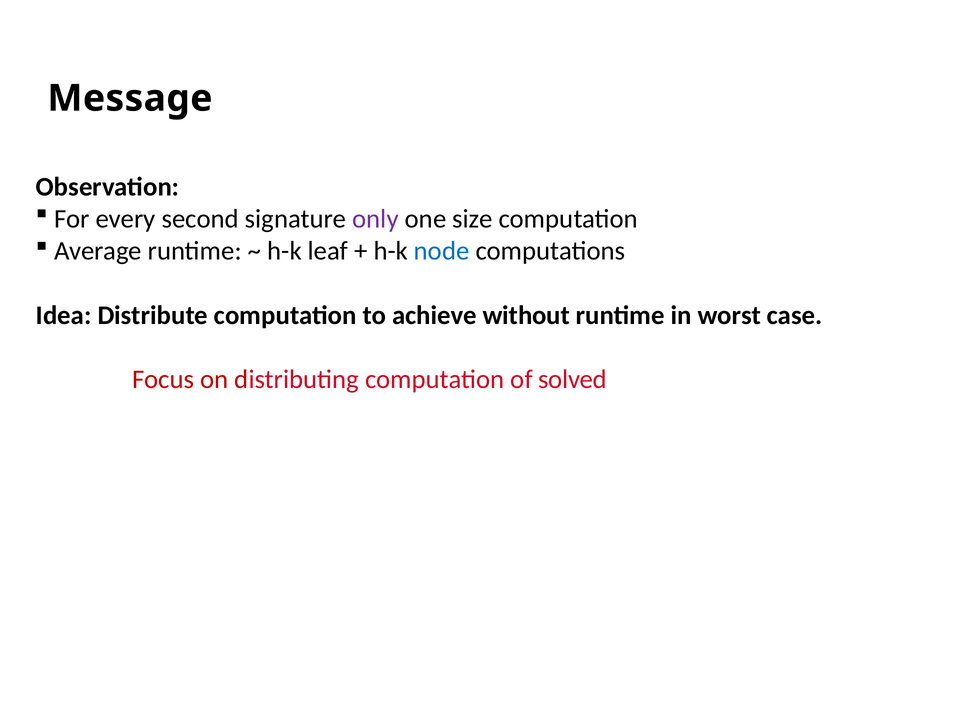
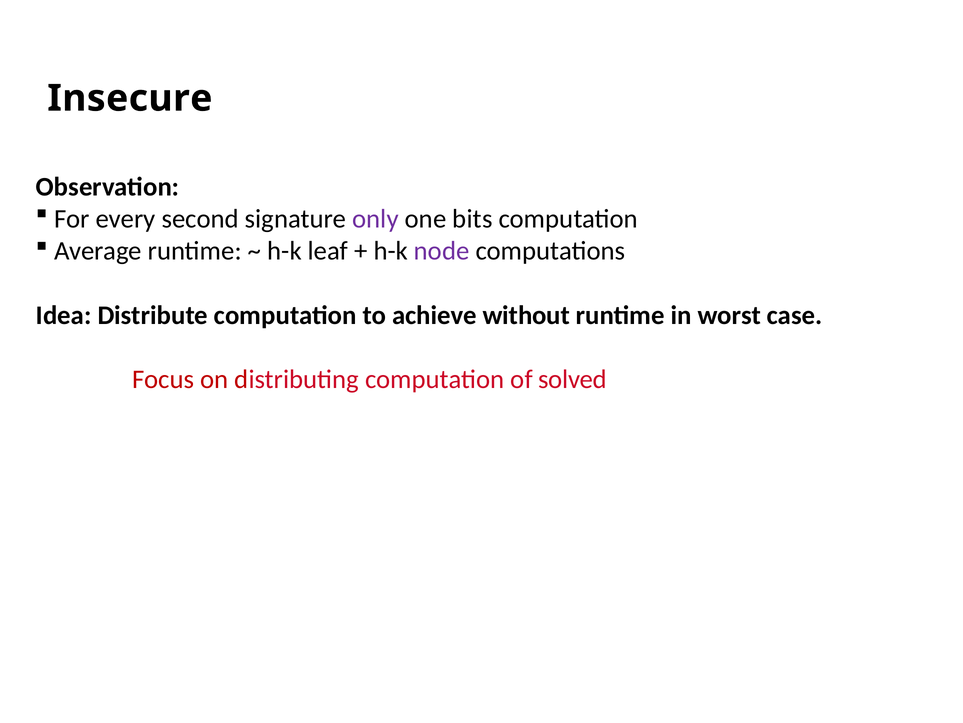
Message: Message -> Insecure
size: size -> bits
node colour: blue -> purple
